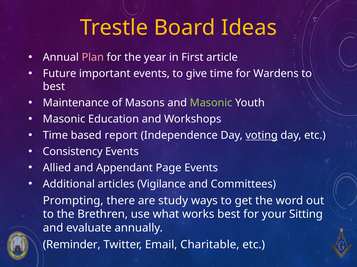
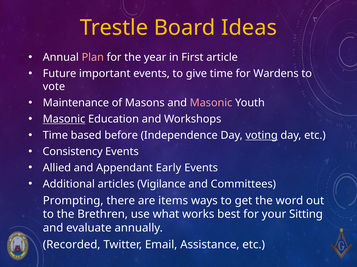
best at (54, 87): best -> vote
Masonic at (211, 103) colour: light green -> pink
Masonic at (64, 119) underline: none -> present
report: report -> before
Page: Page -> Early
study: study -> items
Reminder: Reminder -> Recorded
Charitable: Charitable -> Assistance
